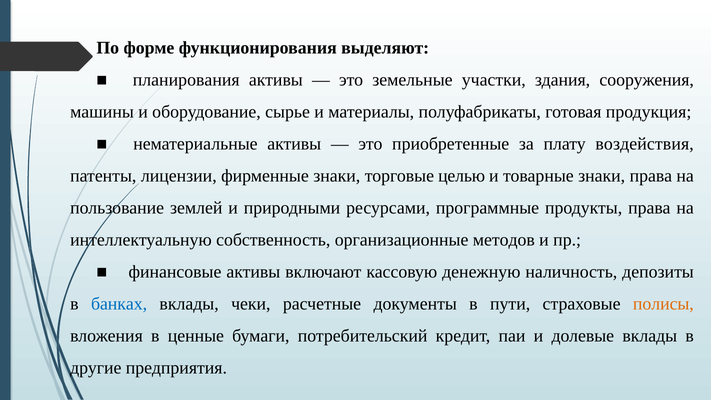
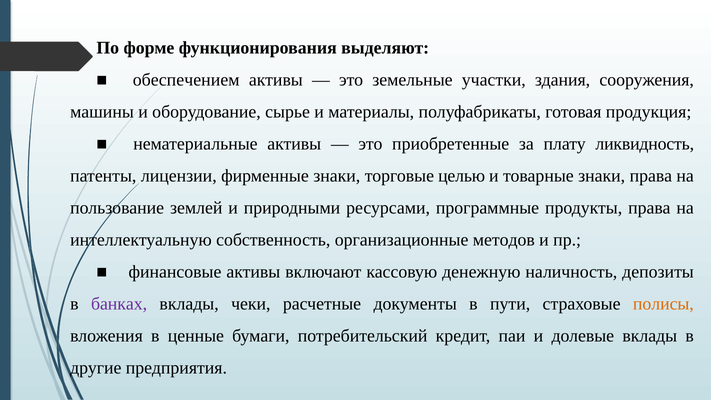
планирования: планирования -> обеспечением
воздействия: воздействия -> ликвидность
банках colour: blue -> purple
